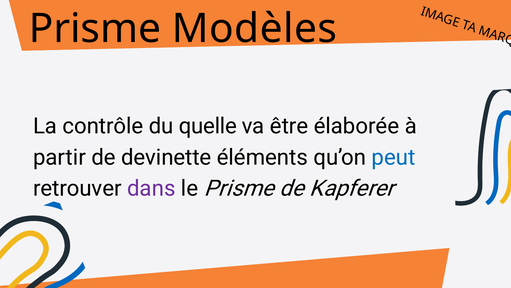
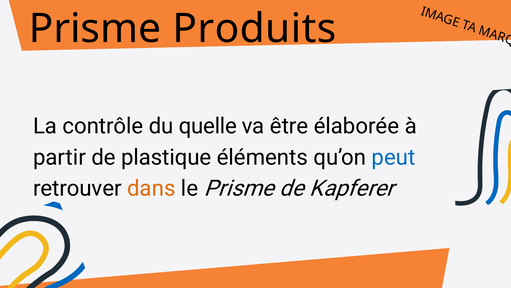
Modèles: Modèles -> Produits
devinette: devinette -> plastique
dans colour: purple -> orange
